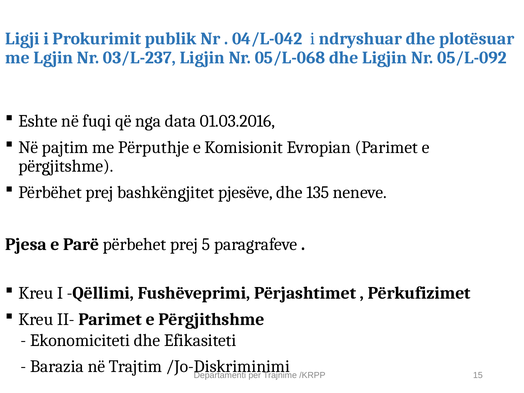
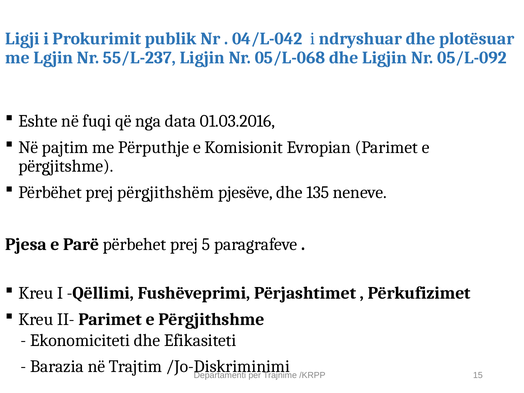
03/L-237: 03/L-237 -> 55/L-237
bashkëngjitet: bashkëngjitet -> përgjithshëm
